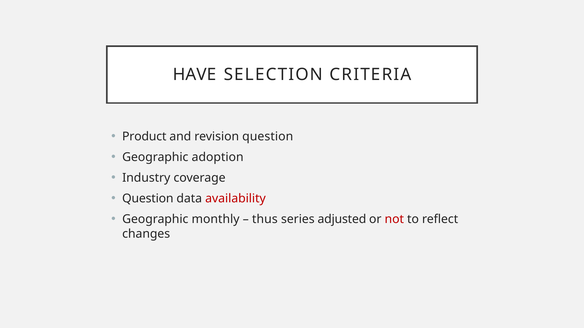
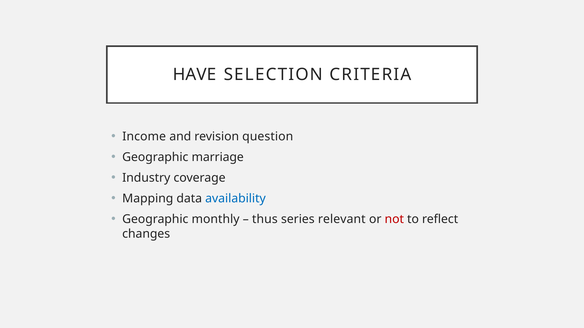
Product: Product -> Income
adoption: adoption -> marriage
Question at (148, 199): Question -> Mapping
availability colour: red -> blue
adjusted: adjusted -> relevant
